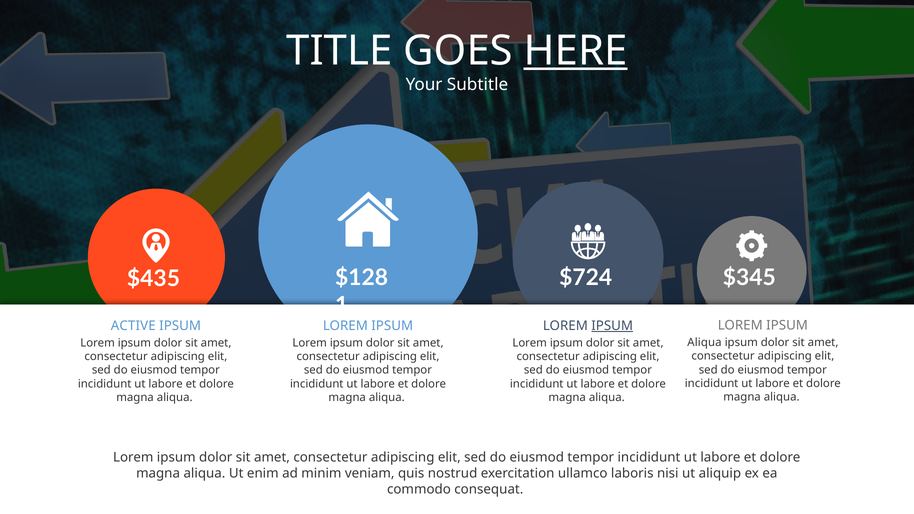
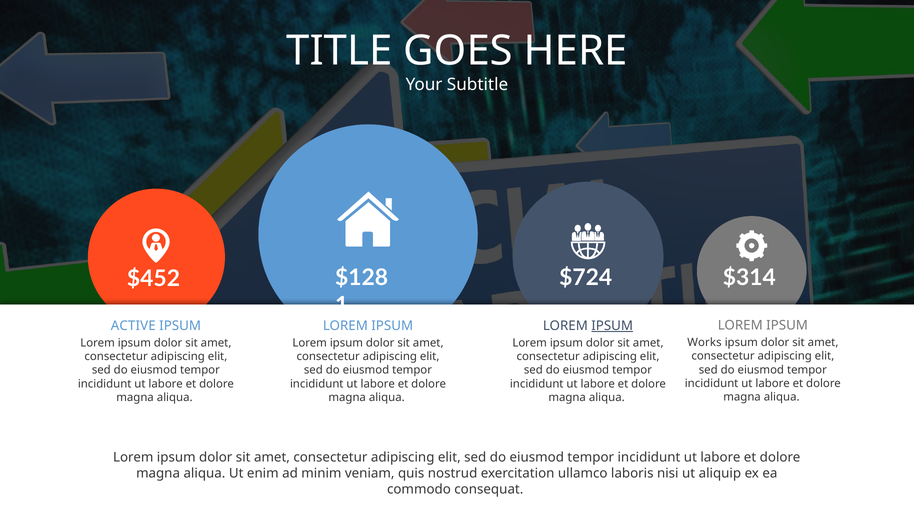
HERE underline: present -> none
$345: $345 -> $314
$435: $435 -> $452
Aliqua at (704, 342): Aliqua -> Works
